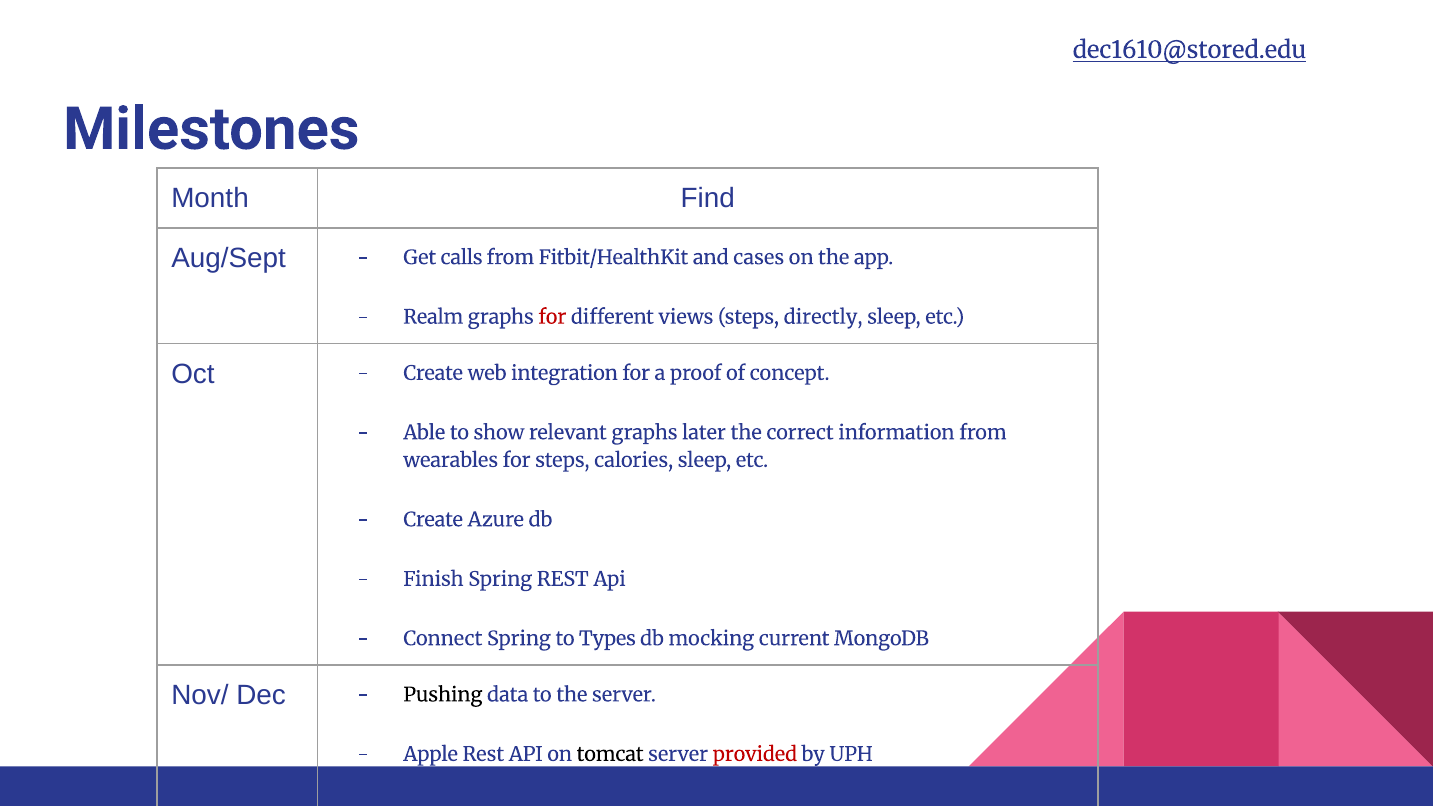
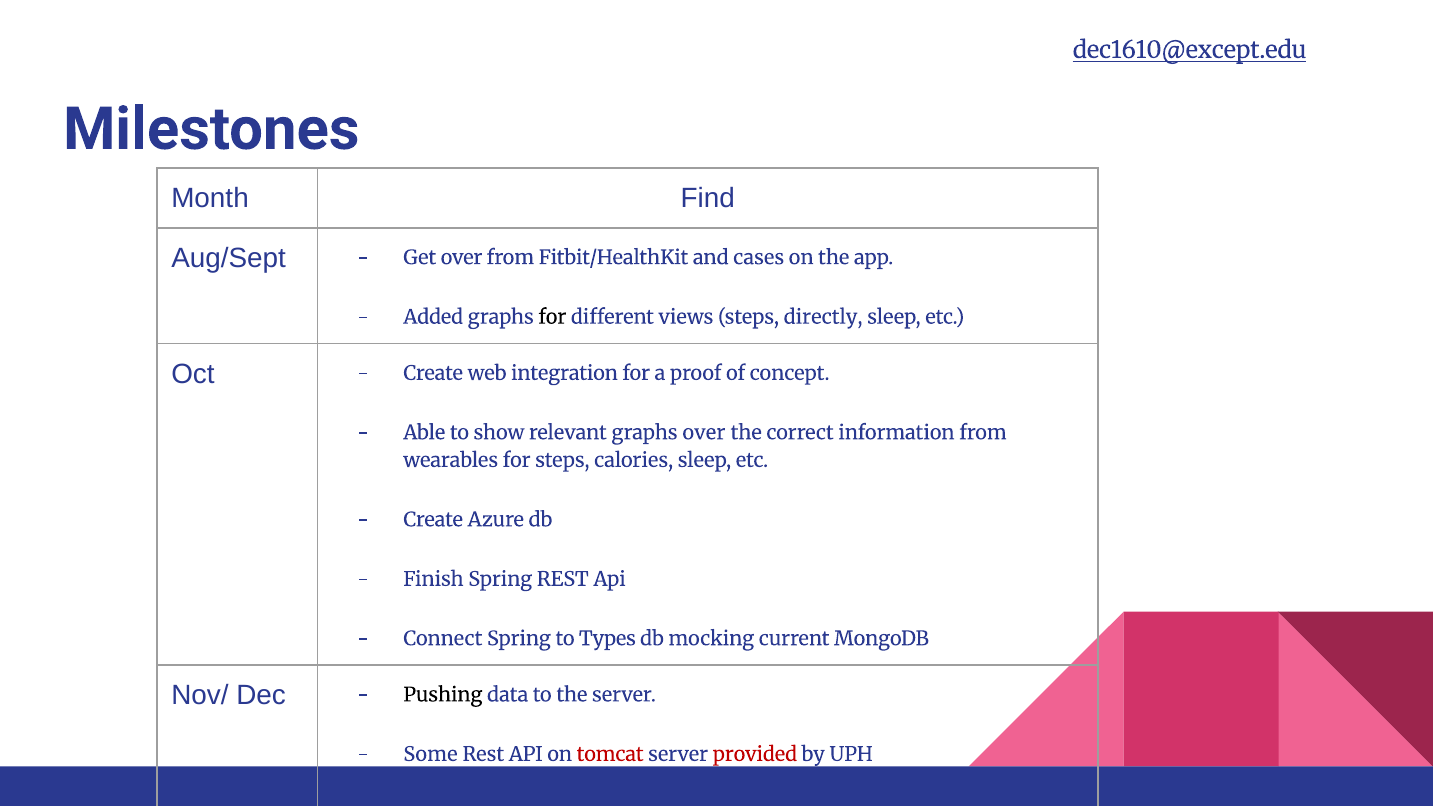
dec1610@stored.edu: dec1610@stored.edu -> dec1610@except.edu
Get calls: calls -> over
Realm: Realm -> Added
for at (552, 317) colour: red -> black
graphs later: later -> over
Apple: Apple -> Some
tomcat colour: black -> red
